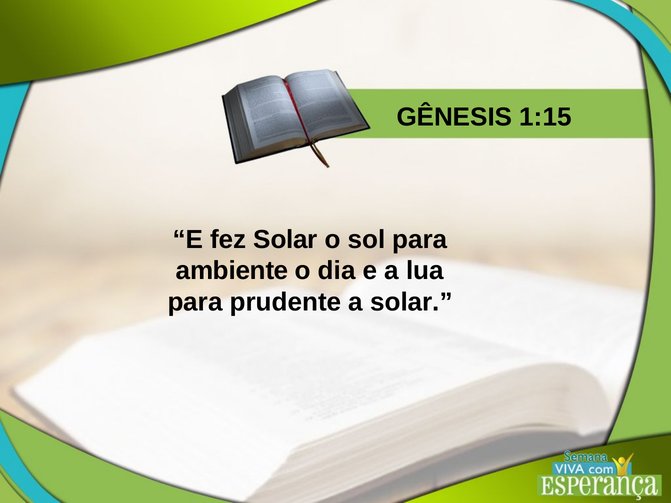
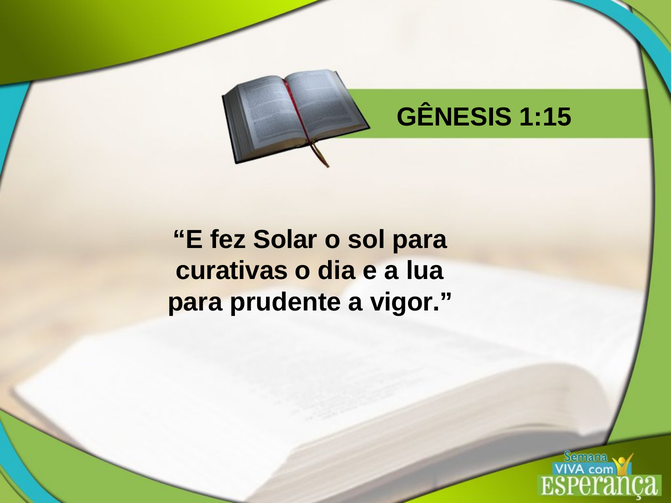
ambiente: ambiente -> curativas
a solar: solar -> vigor
